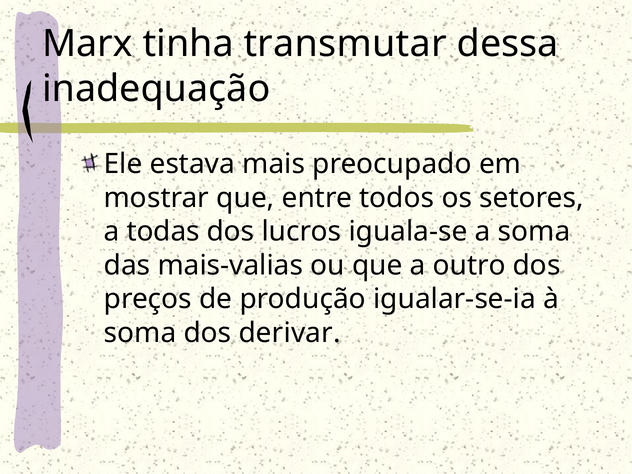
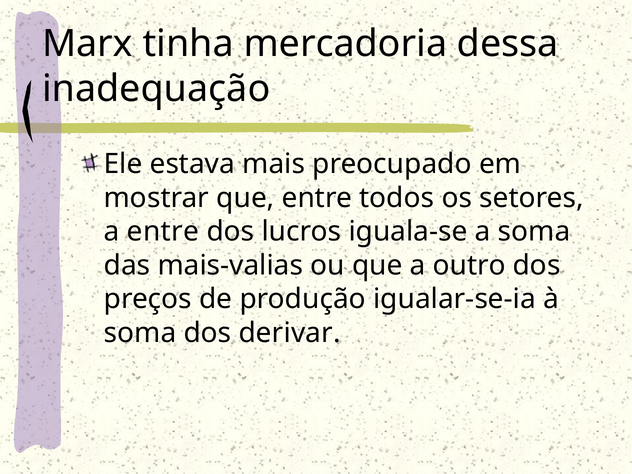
transmutar: transmutar -> mercadoria
a todas: todas -> entre
